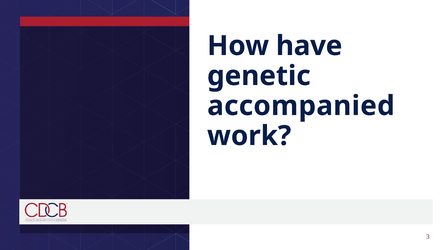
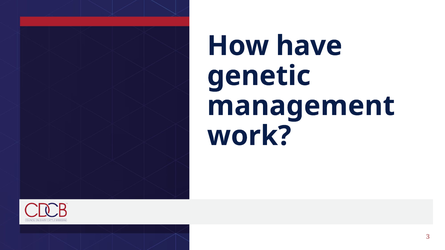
accompanied: accompanied -> management
